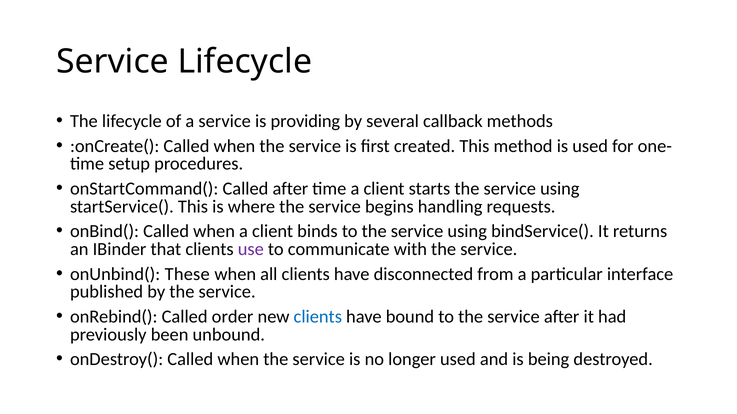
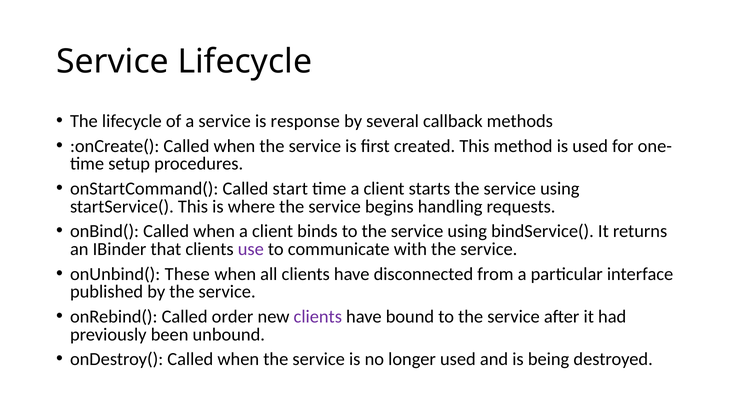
providing: providing -> response
Called after: after -> start
clients at (318, 317) colour: blue -> purple
